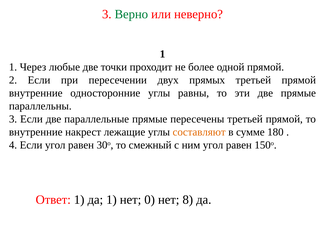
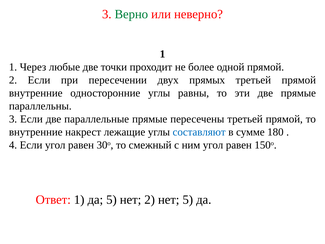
составляют colour: orange -> blue
да 1: 1 -> 5
нет 0: 0 -> 2
нет 8: 8 -> 5
